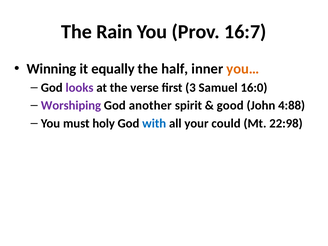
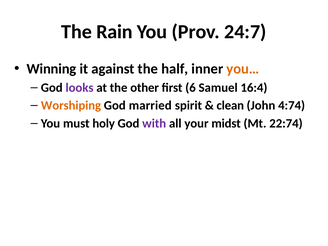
16:7: 16:7 -> 24:7
equally: equally -> against
verse: verse -> other
3: 3 -> 6
16:0: 16:0 -> 16:4
Worshiping colour: purple -> orange
another: another -> married
good: good -> clean
4:88: 4:88 -> 4:74
with colour: blue -> purple
could: could -> midst
22:98: 22:98 -> 22:74
